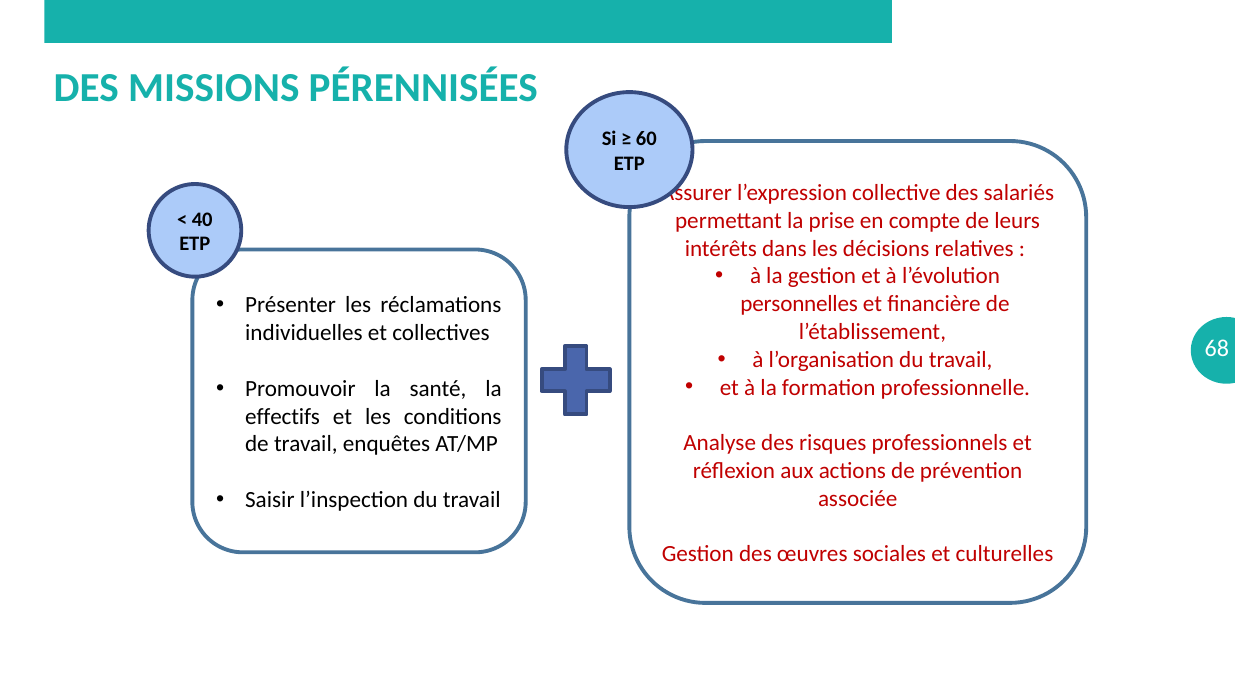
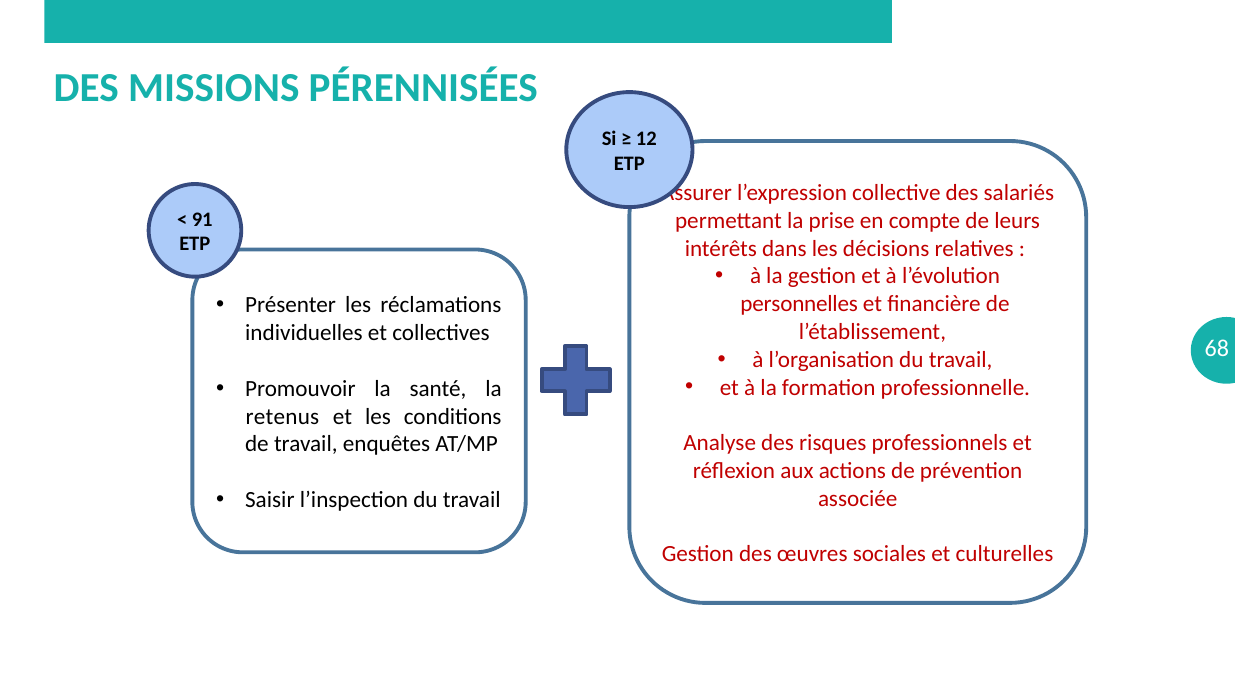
60: 60 -> 12
40: 40 -> 91
effectifs: effectifs -> retenus
